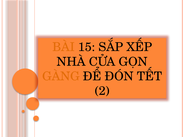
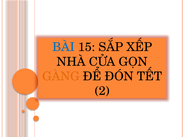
BÀI colour: orange -> blue
